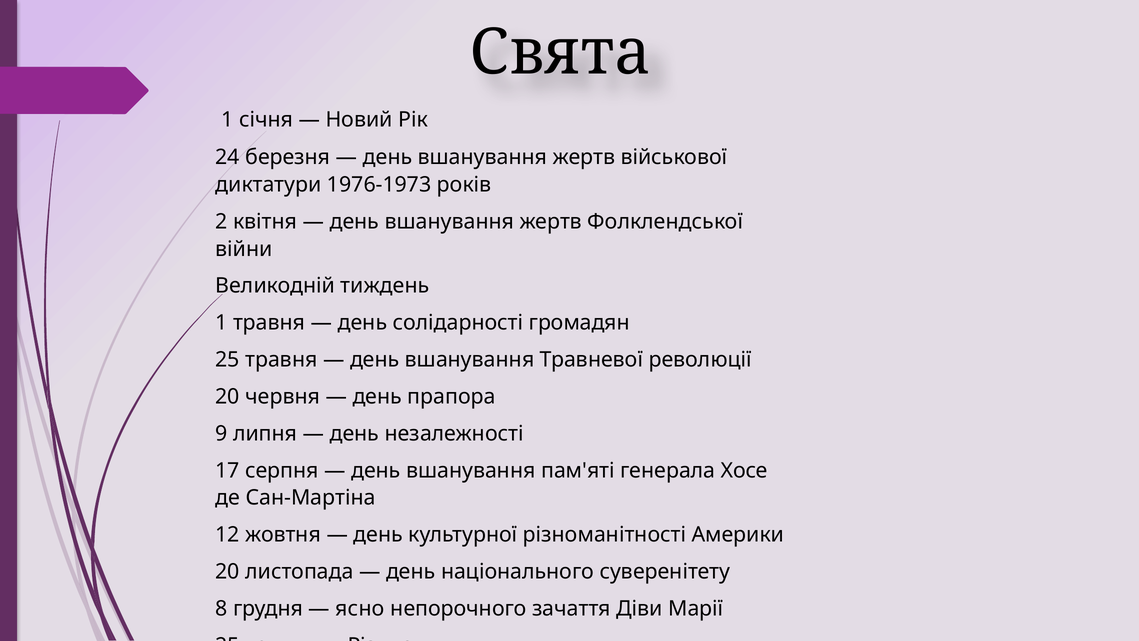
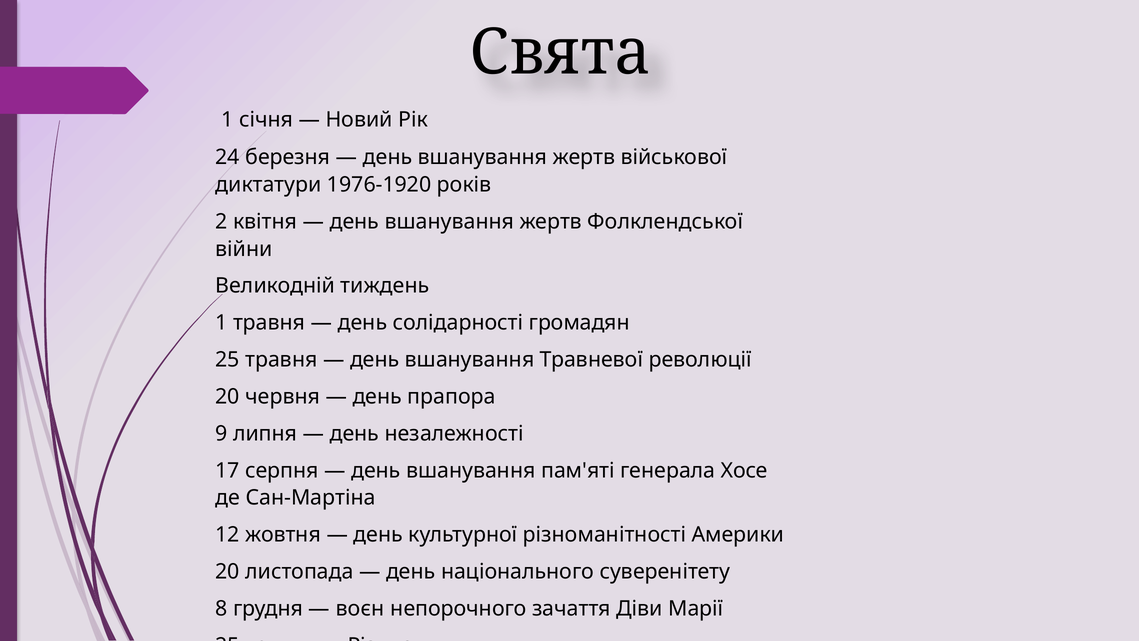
1976-1973: 1976-1973 -> 1976-1920
ясно: ясно -> воєн
